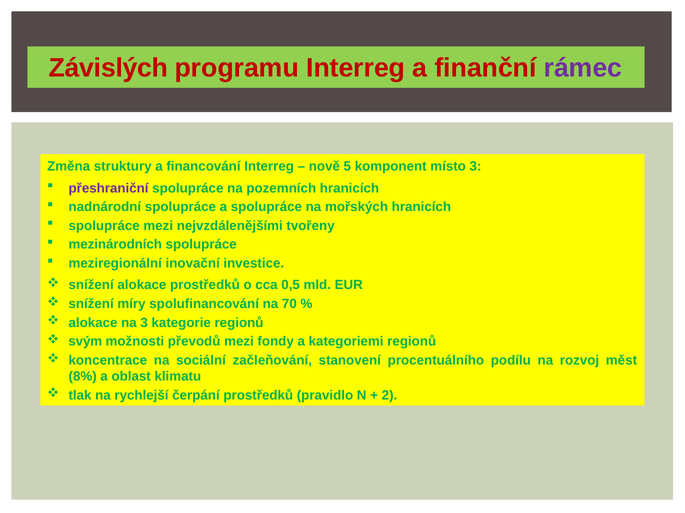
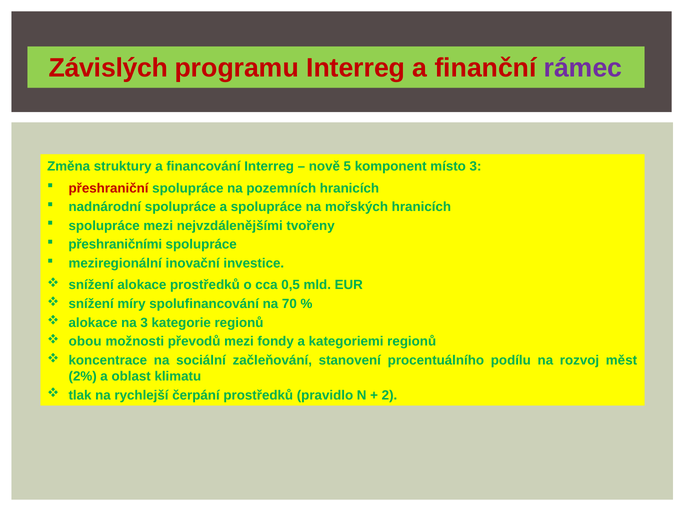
přeshraniční colour: purple -> red
mezinárodních: mezinárodních -> přeshraničními
svým: svým -> obou
8%: 8% -> 2%
